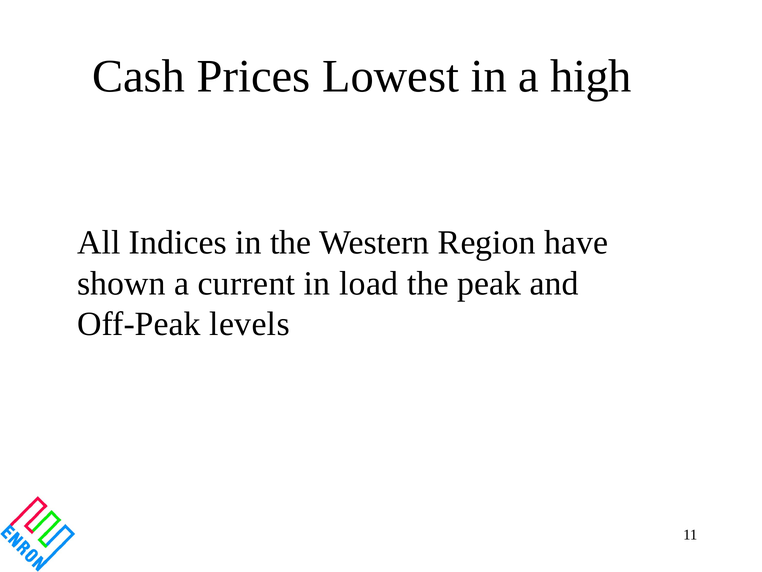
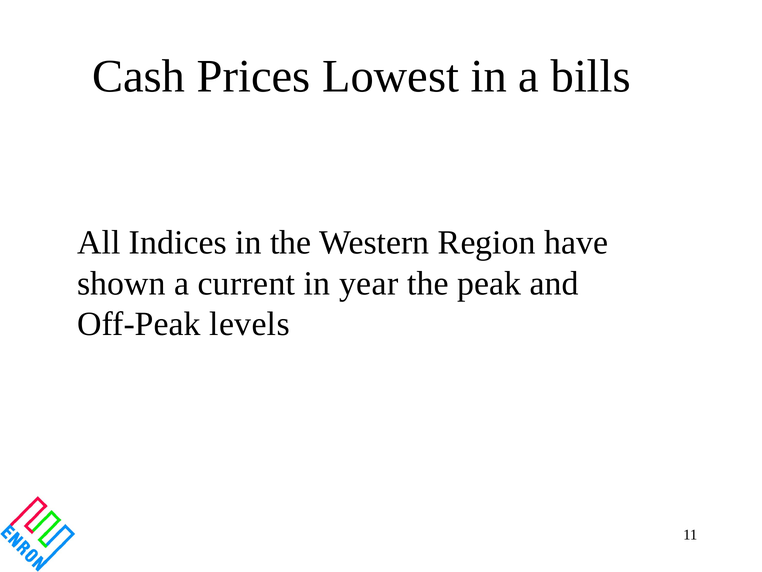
high: high -> bills
load: load -> year
